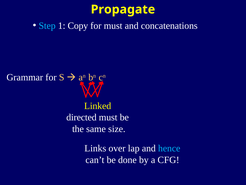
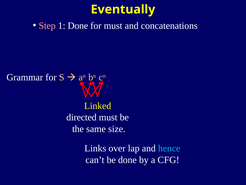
Propagate: Propagate -> Eventually
Step colour: light blue -> pink
1 Copy: Copy -> Done
